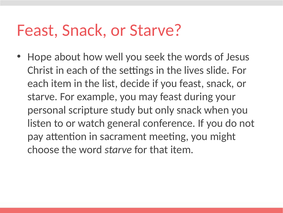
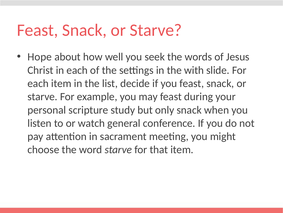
lives: lives -> with
